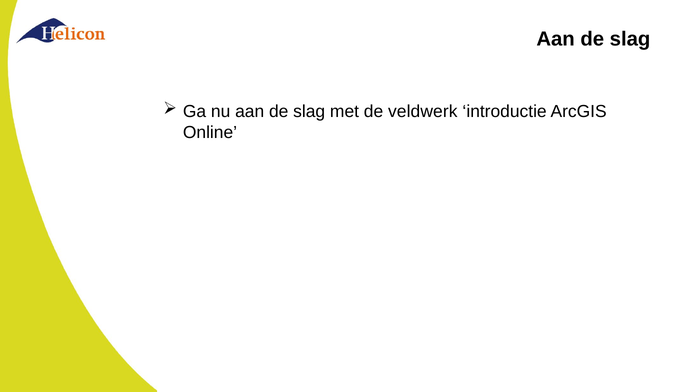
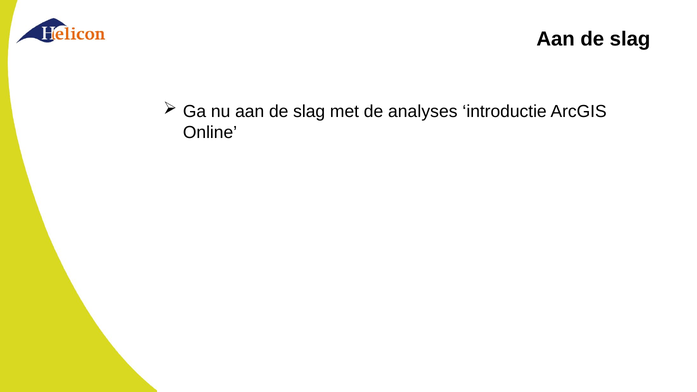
veldwerk: veldwerk -> analyses
